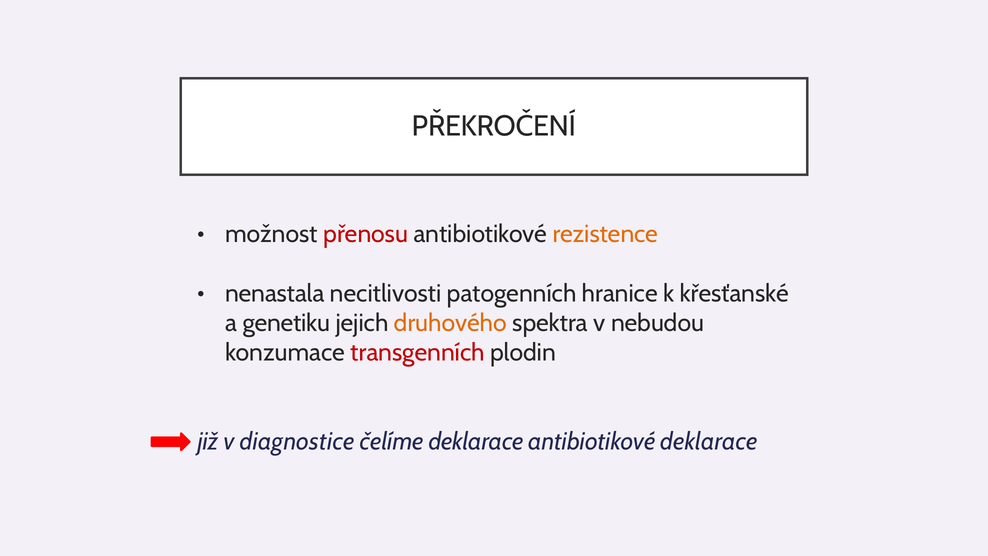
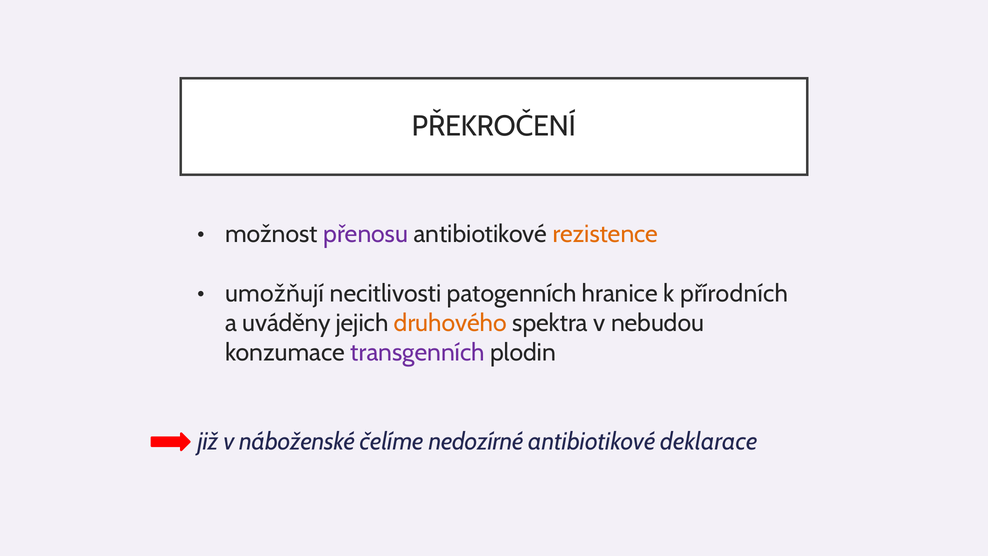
přenosu colour: red -> purple
nenastala: nenastala -> umožňují
křesťanské: křesťanské -> přírodních
genetiku: genetiku -> uváděny
transgenních colour: red -> purple
diagnostice: diagnostice -> náboženské
čelíme deklarace: deklarace -> nedozírné
